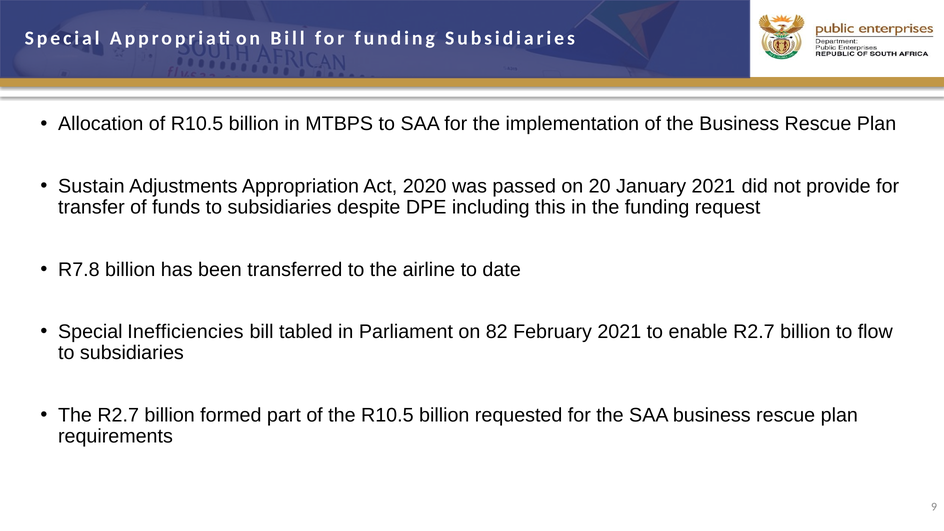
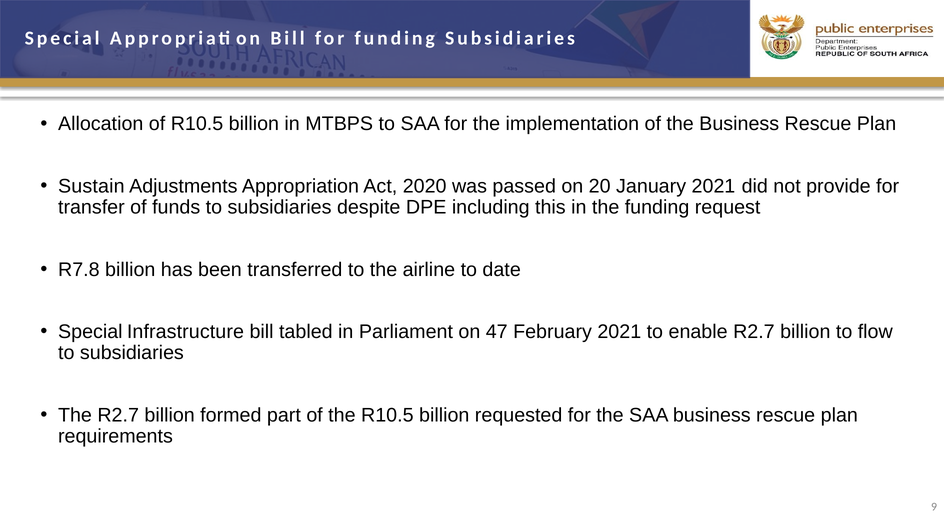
Inefficiencies: Inefficiencies -> Infrastructure
82: 82 -> 47
